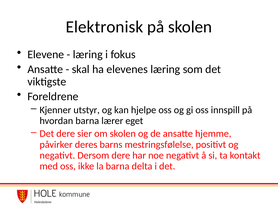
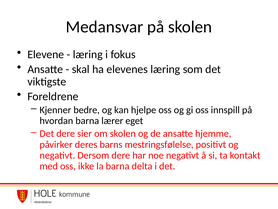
Elektronisk: Elektronisk -> Medansvar
utstyr: utstyr -> bedre
